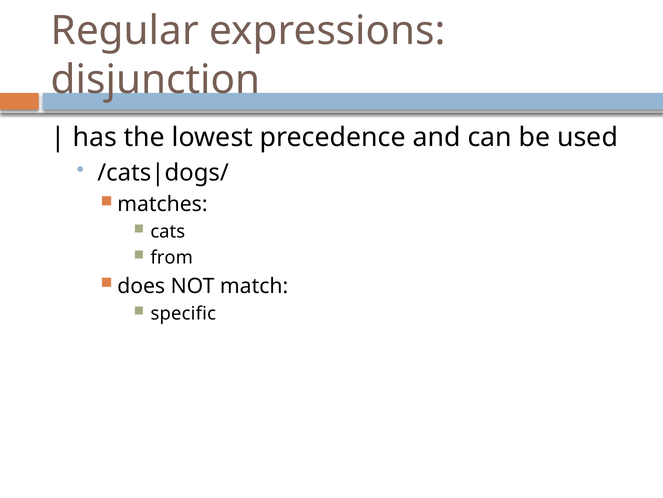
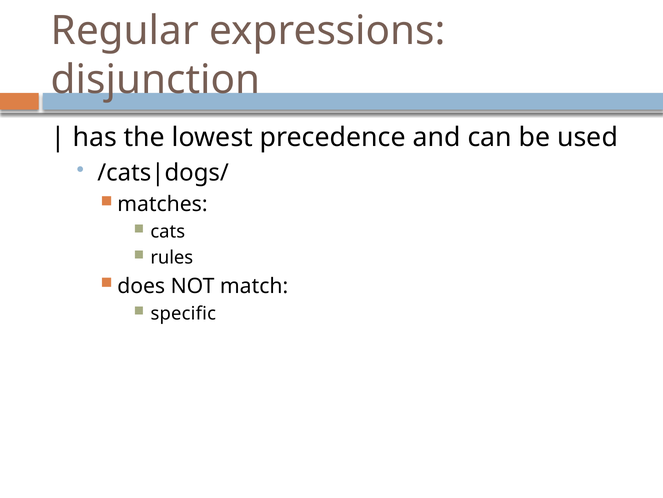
from: from -> rules
